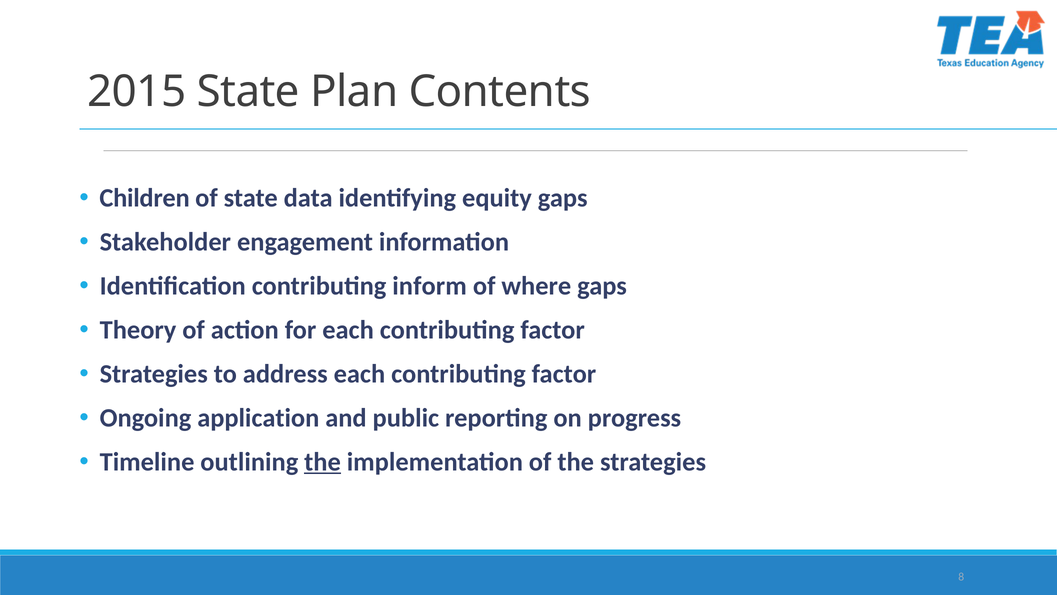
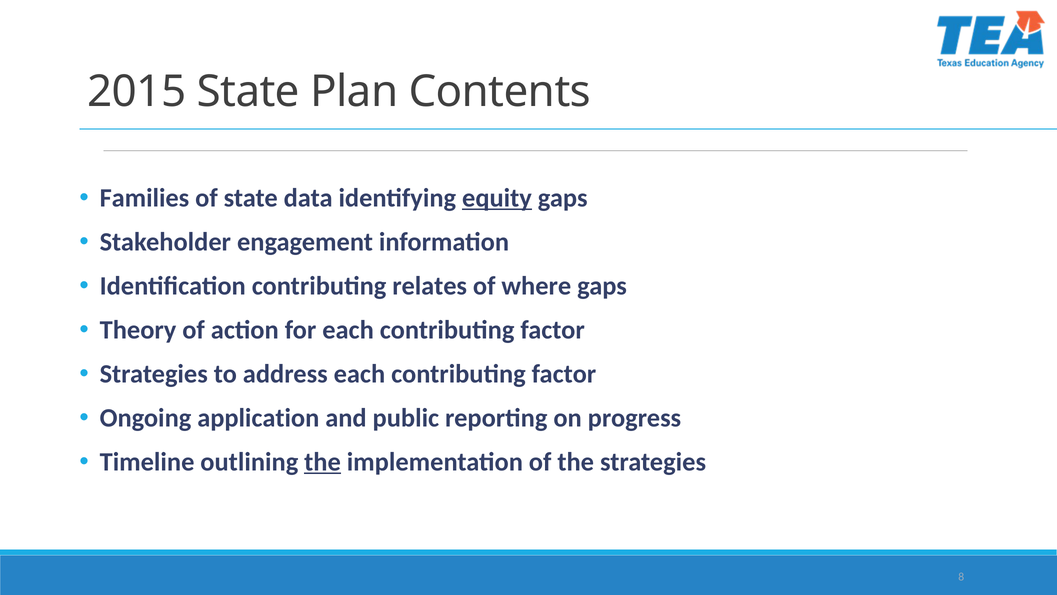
Children: Children -> Families
equity underline: none -> present
inform: inform -> relates
